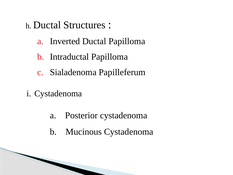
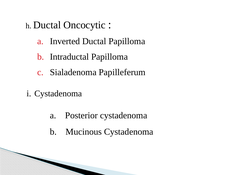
Structures: Structures -> Oncocytic
